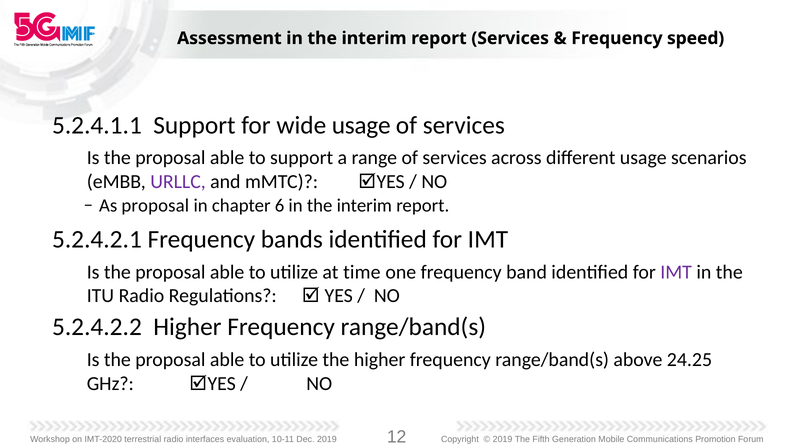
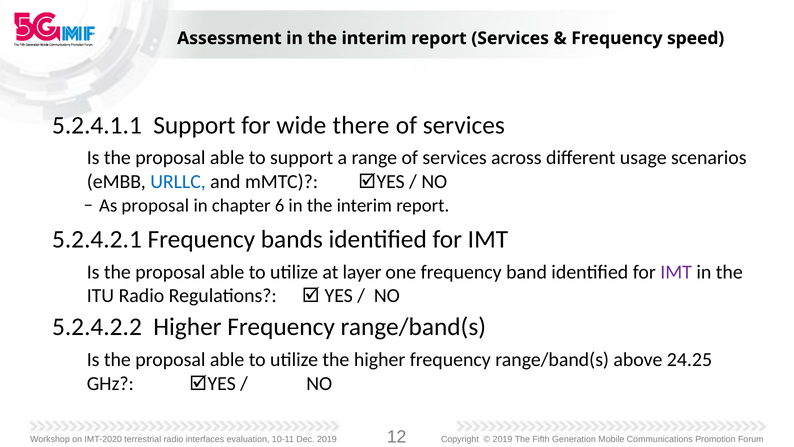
wide usage: usage -> there
URLLC colour: purple -> blue
time: time -> layer
